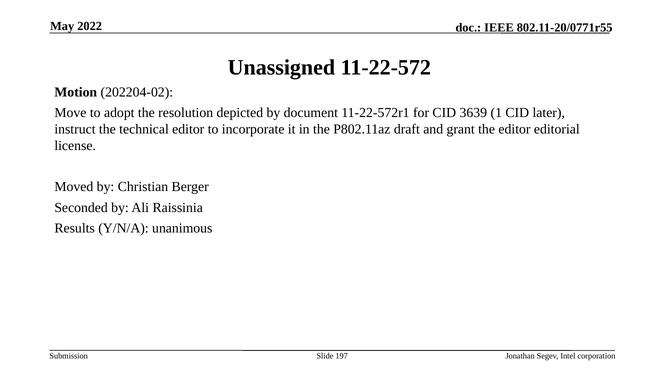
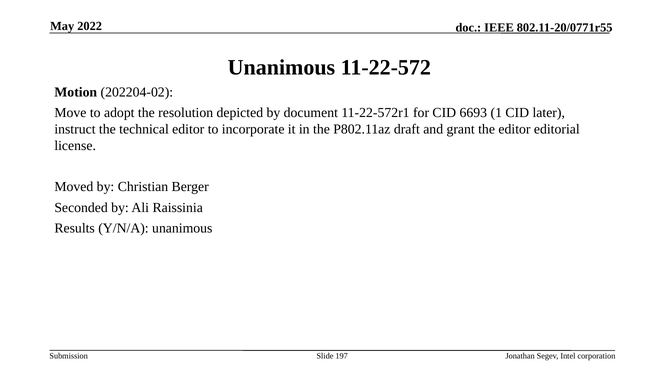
Unassigned at (281, 67): Unassigned -> Unanimous
3639: 3639 -> 6693
